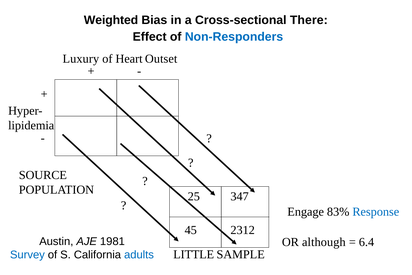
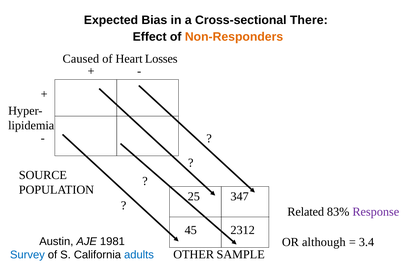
Weighted: Weighted -> Expected
Non-Responders colour: blue -> orange
Luxury: Luxury -> Caused
Outset: Outset -> Losses
Engage: Engage -> Related
Response colour: blue -> purple
6.4: 6.4 -> 3.4
LITTLE: LITTLE -> OTHER
